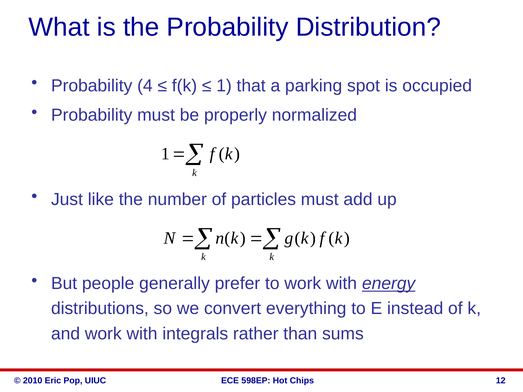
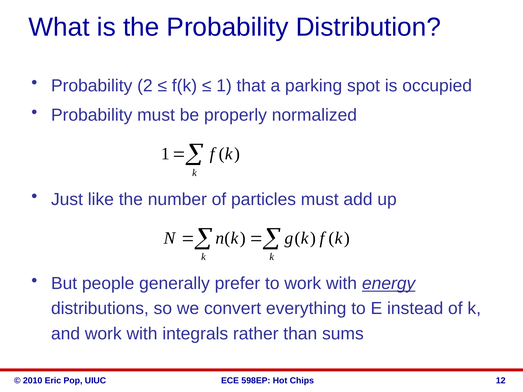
4: 4 -> 2
